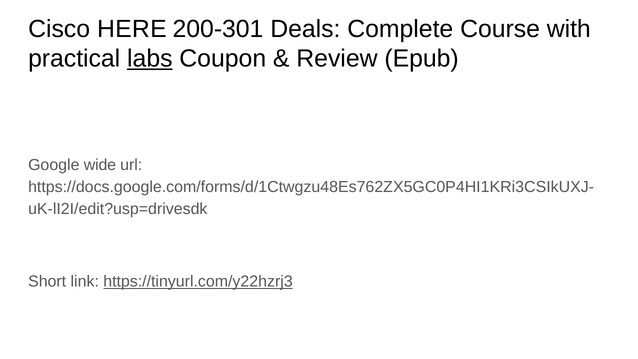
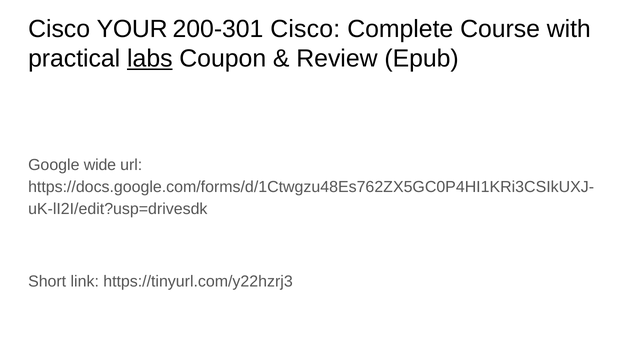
HERE: HERE -> YOUR
200-301 Deals: Deals -> Cisco
https://tinyurl.com/y22hzrj3 underline: present -> none
